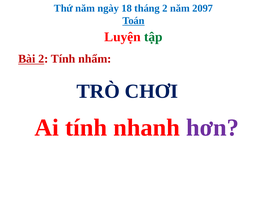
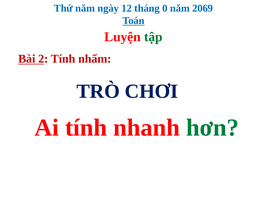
18: 18 -> 12
tháng 2: 2 -> 0
2097: 2097 -> 2069
hơn colour: purple -> green
